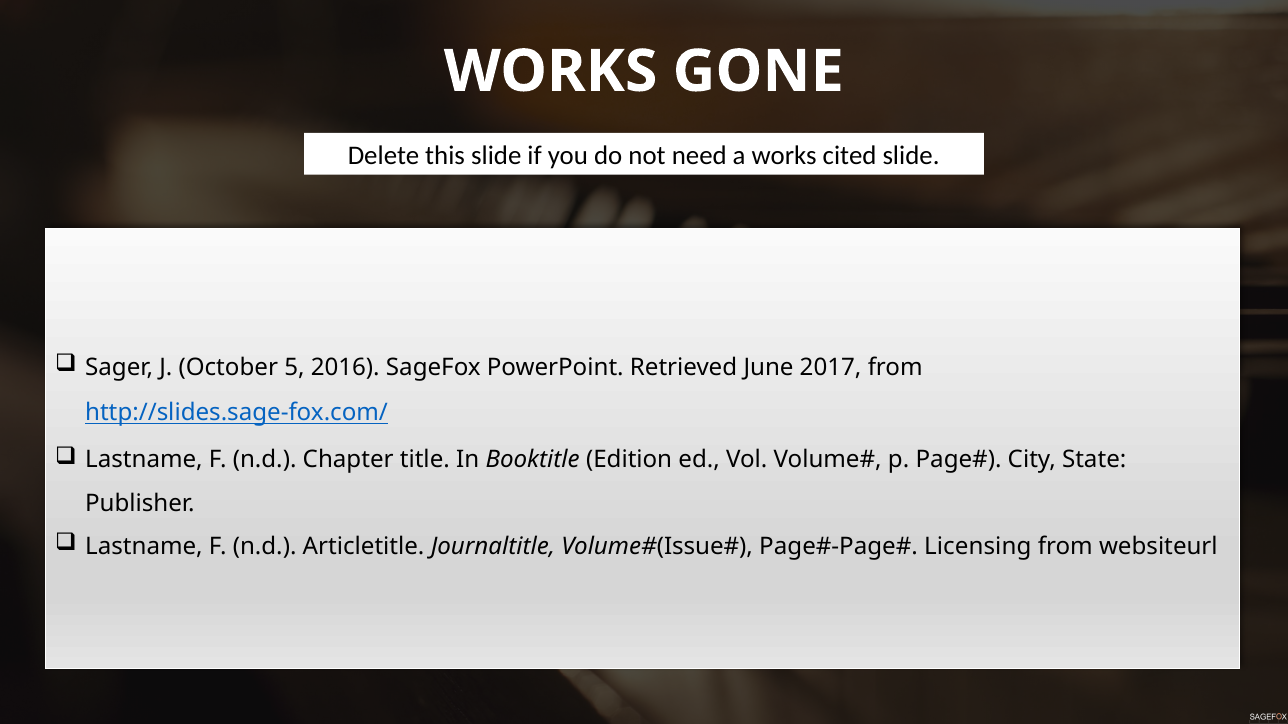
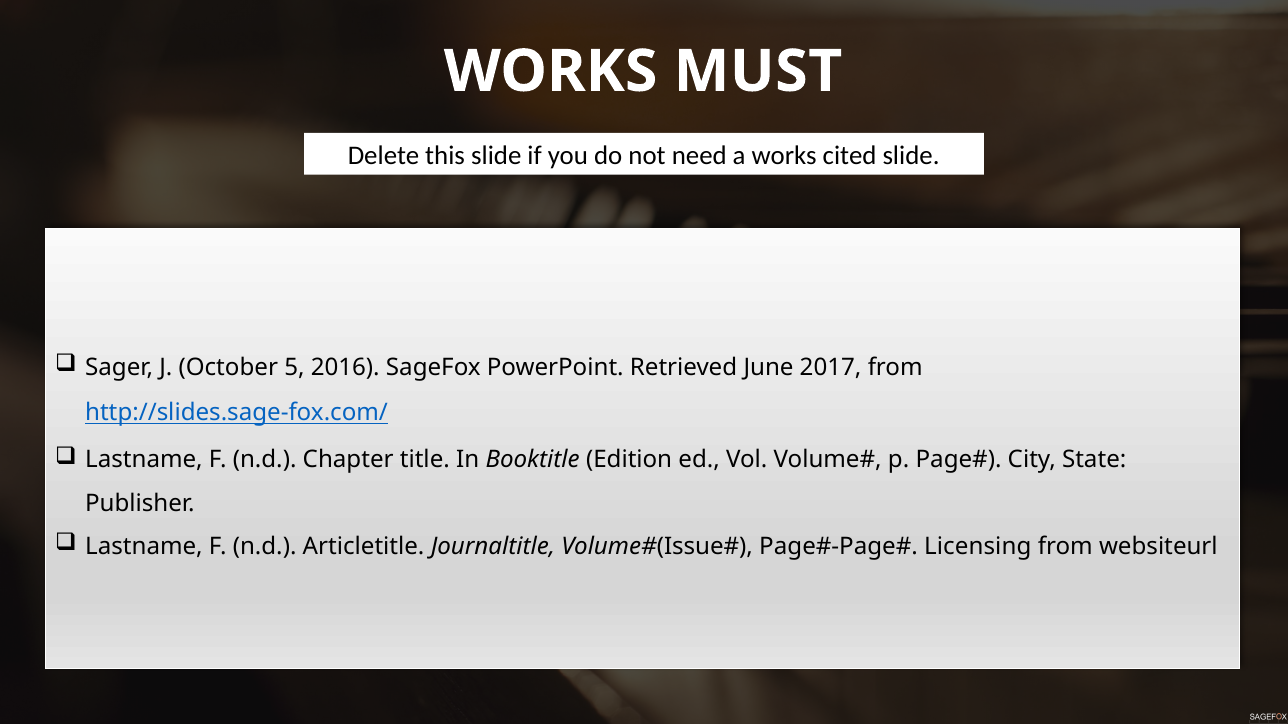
GONE: GONE -> MUST
